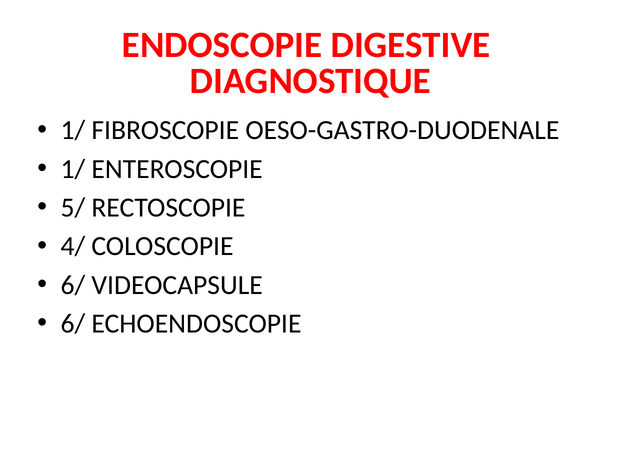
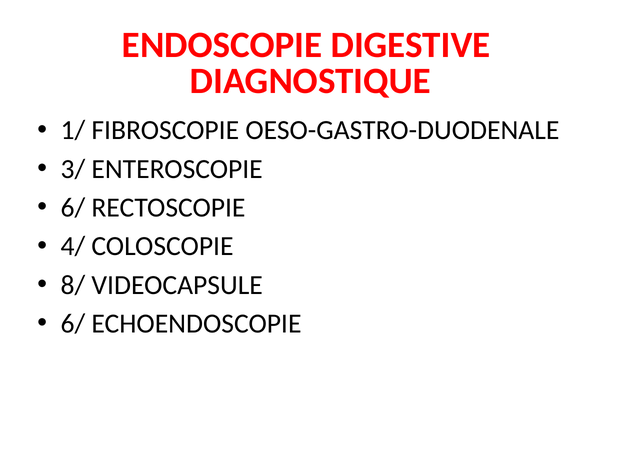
1/ at (73, 169): 1/ -> 3/
5/ at (73, 208): 5/ -> 6/
6/ at (73, 285): 6/ -> 8/
